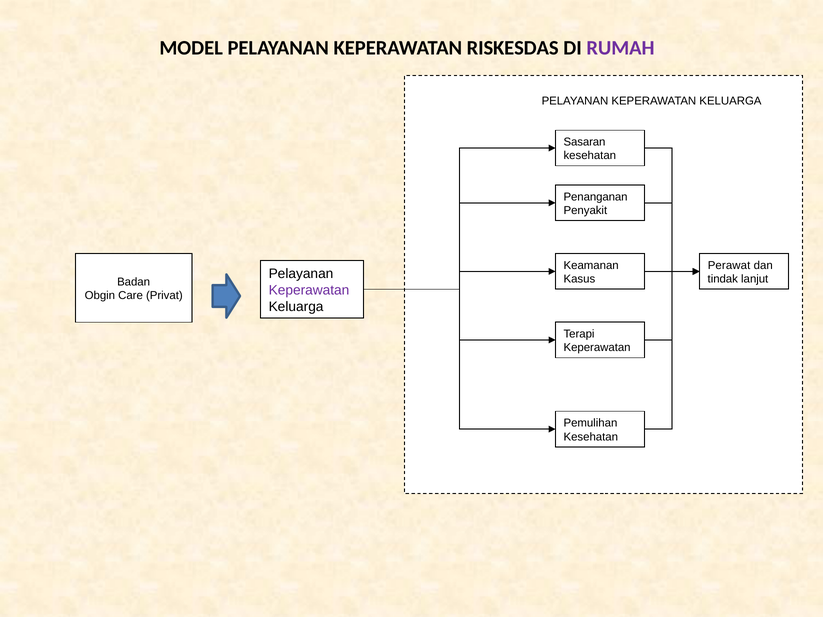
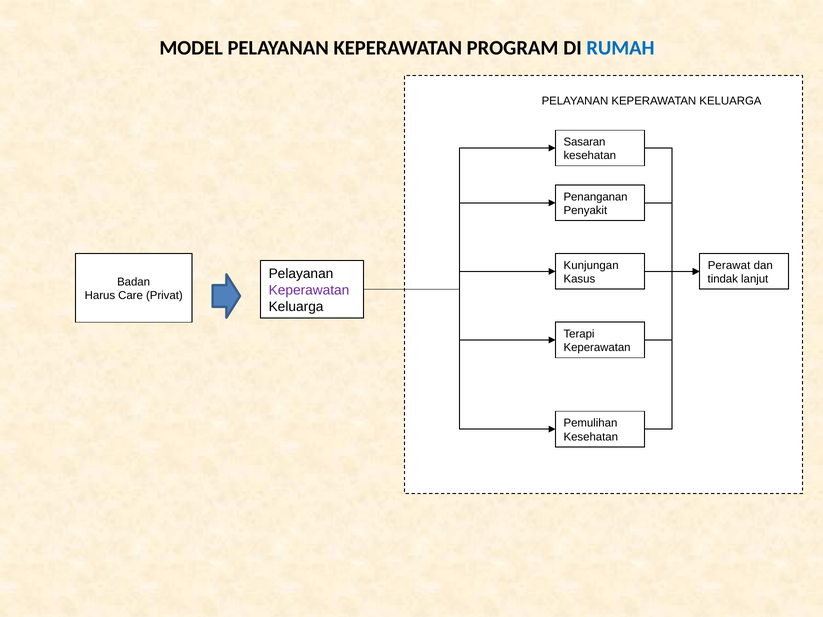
RISKESDAS: RISKESDAS -> PROGRAM
RUMAH colour: purple -> blue
Keamanan: Keamanan -> Kunjungan
Obgin: Obgin -> Harus
